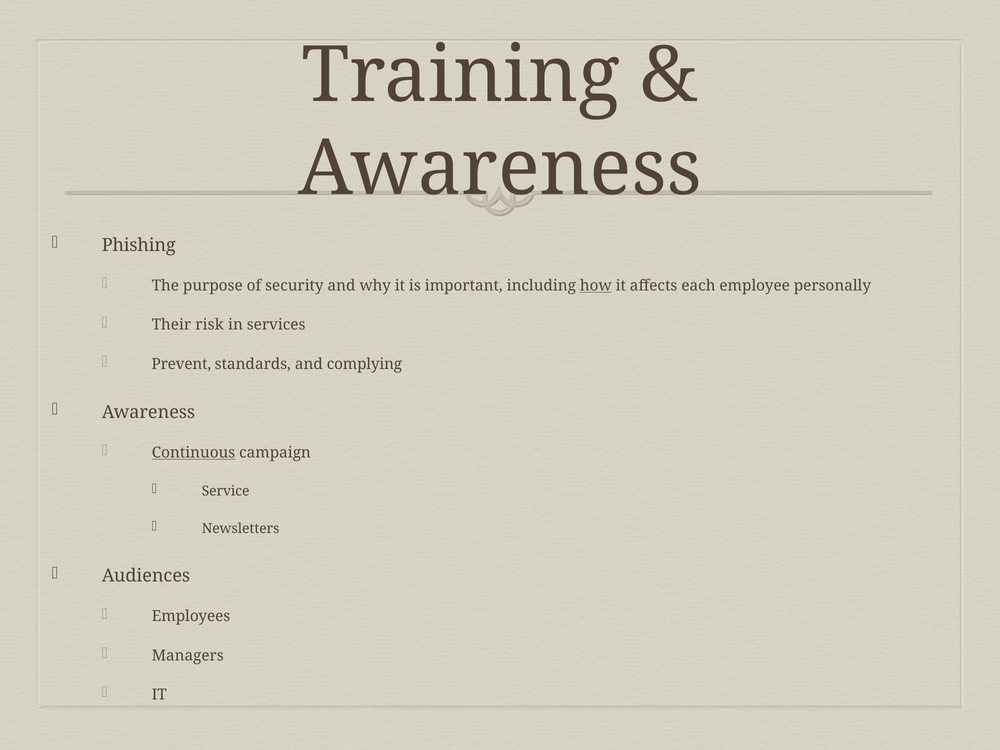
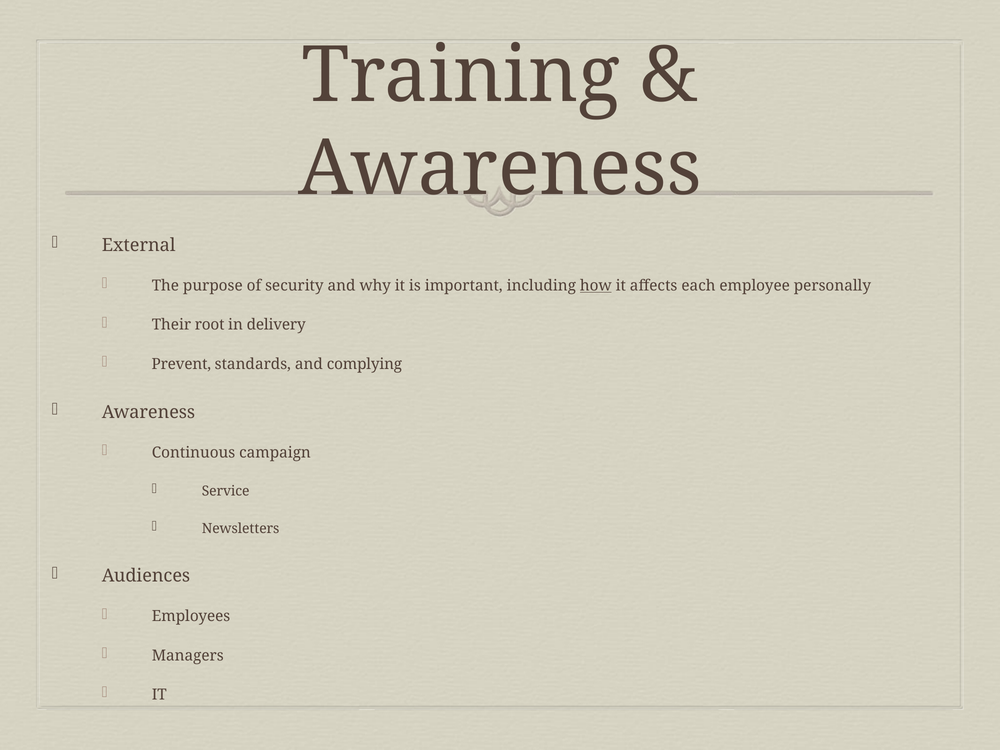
Phishing: Phishing -> External
risk: risk -> root
services: services -> delivery
Continuous underline: present -> none
